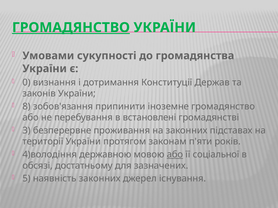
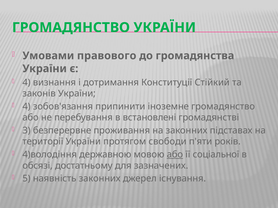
ГРОМАДЯНСТВО at (71, 28) underline: present -> none
сукупності: сукупності -> правового
0 at (26, 83): 0 -> 4
Держав: Держав -> Стійкий
8 at (26, 107): 8 -> 4
законам: законам -> свободи
